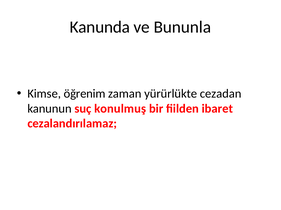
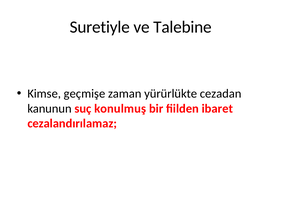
Kanunda: Kanunda -> Suretiyle
Bununla: Bununla -> Talebine
öğrenim: öğrenim -> geçmişe
